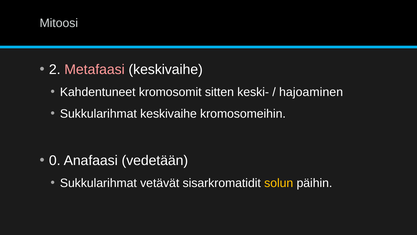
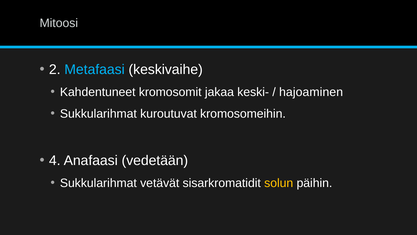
Metafaasi colour: pink -> light blue
sitten: sitten -> jakaa
Sukkularihmat keskivaihe: keskivaihe -> kuroutuvat
0: 0 -> 4
